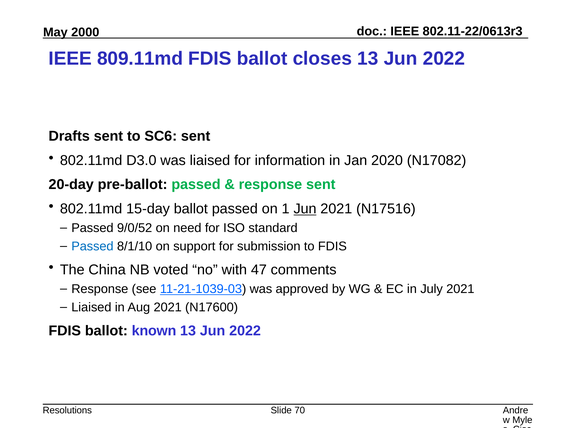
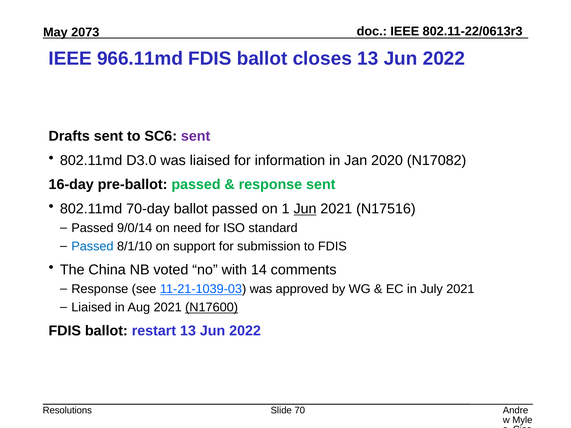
2000: 2000 -> 2073
809.11md: 809.11md -> 966.11md
sent at (196, 136) colour: black -> purple
20-day: 20-day -> 16-day
15-day: 15-day -> 70-day
9/0/52: 9/0/52 -> 9/0/14
47: 47 -> 14
N17600 underline: none -> present
known: known -> restart
